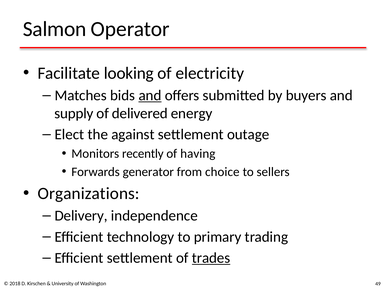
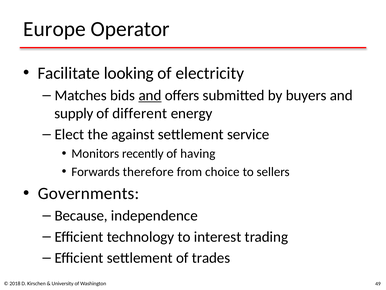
Salmon: Salmon -> Europe
delivered: delivered -> different
outage: outage -> service
generator: generator -> therefore
Organizations: Organizations -> Governments
Delivery: Delivery -> Because
primary: primary -> interest
trades underline: present -> none
